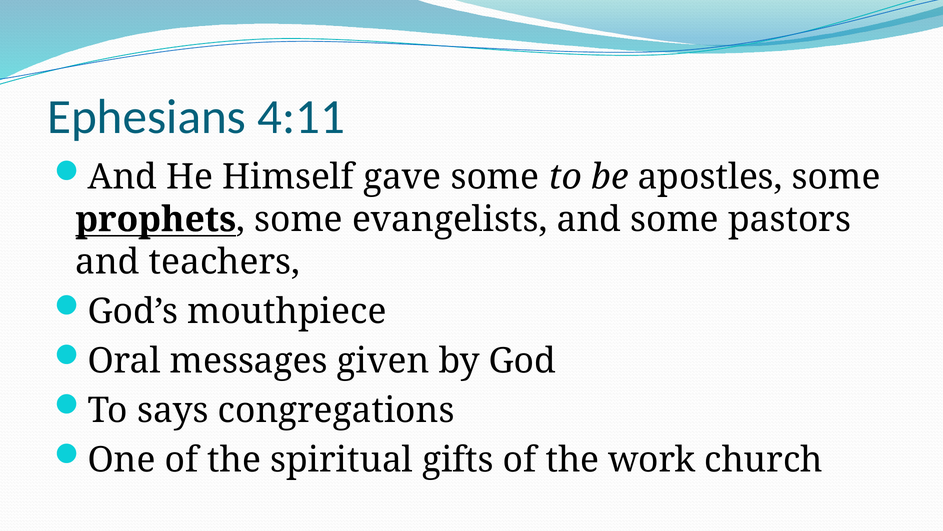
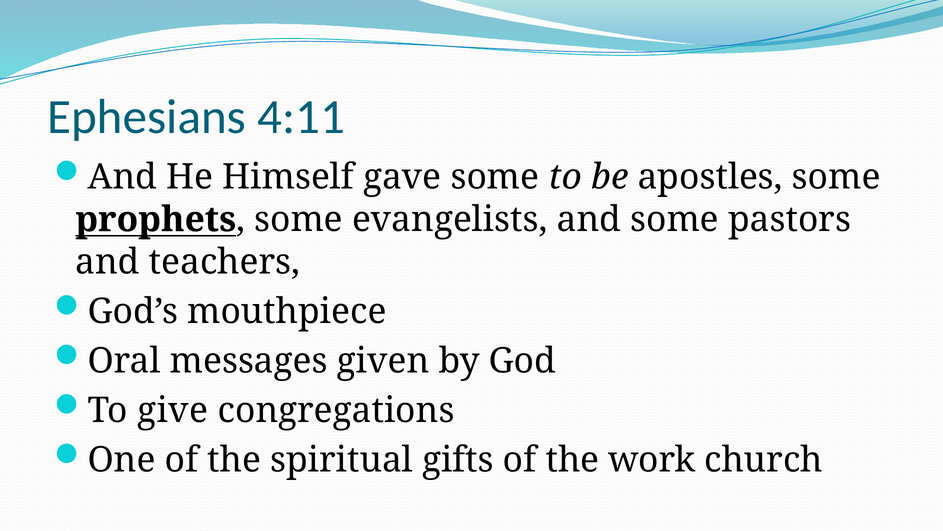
says: says -> give
